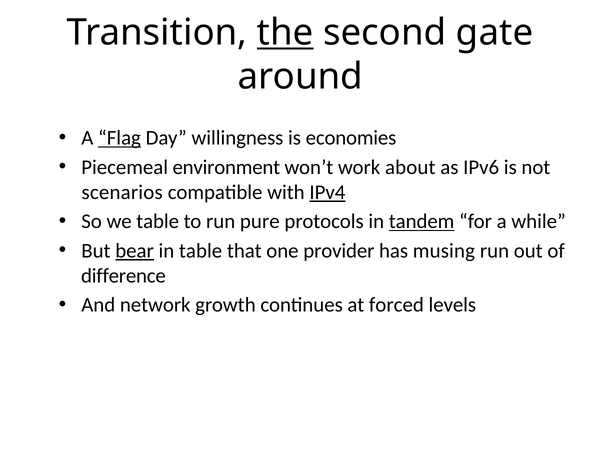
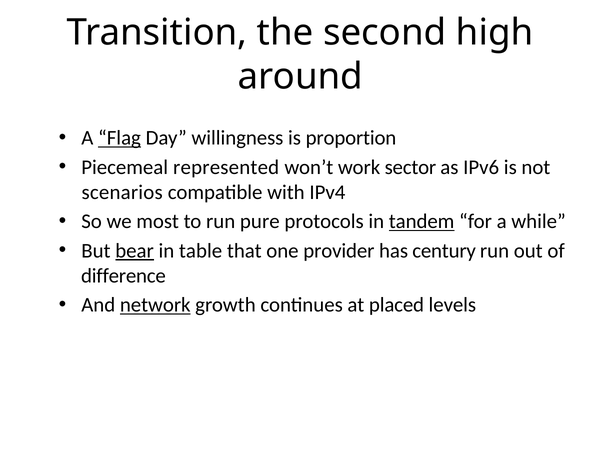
the underline: present -> none
gate: gate -> high
economies: economies -> proportion
environment: environment -> represented
about: about -> sector
IPv4 underline: present -> none
we table: table -> most
musing: musing -> century
network underline: none -> present
forced: forced -> placed
